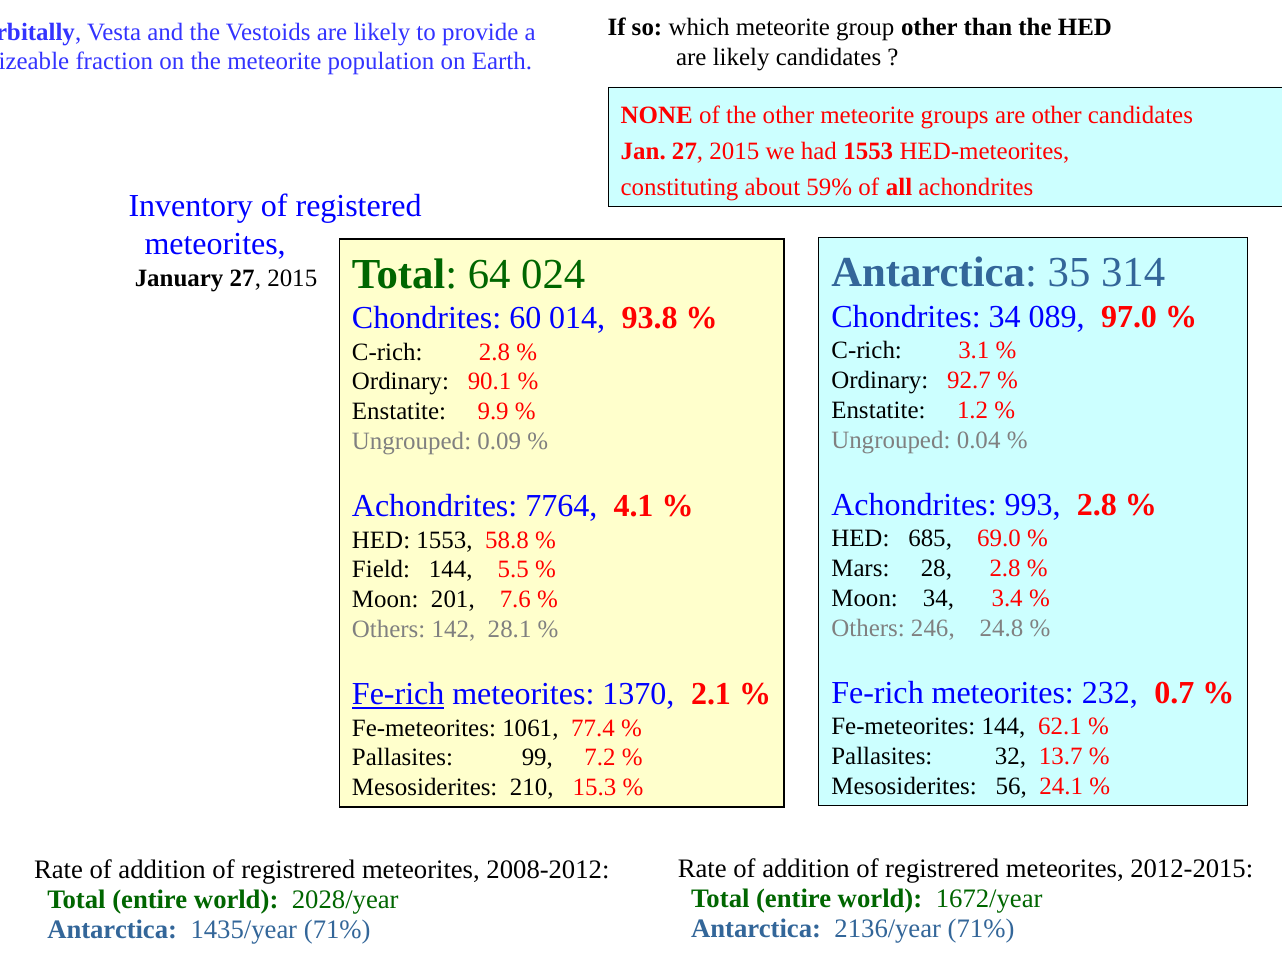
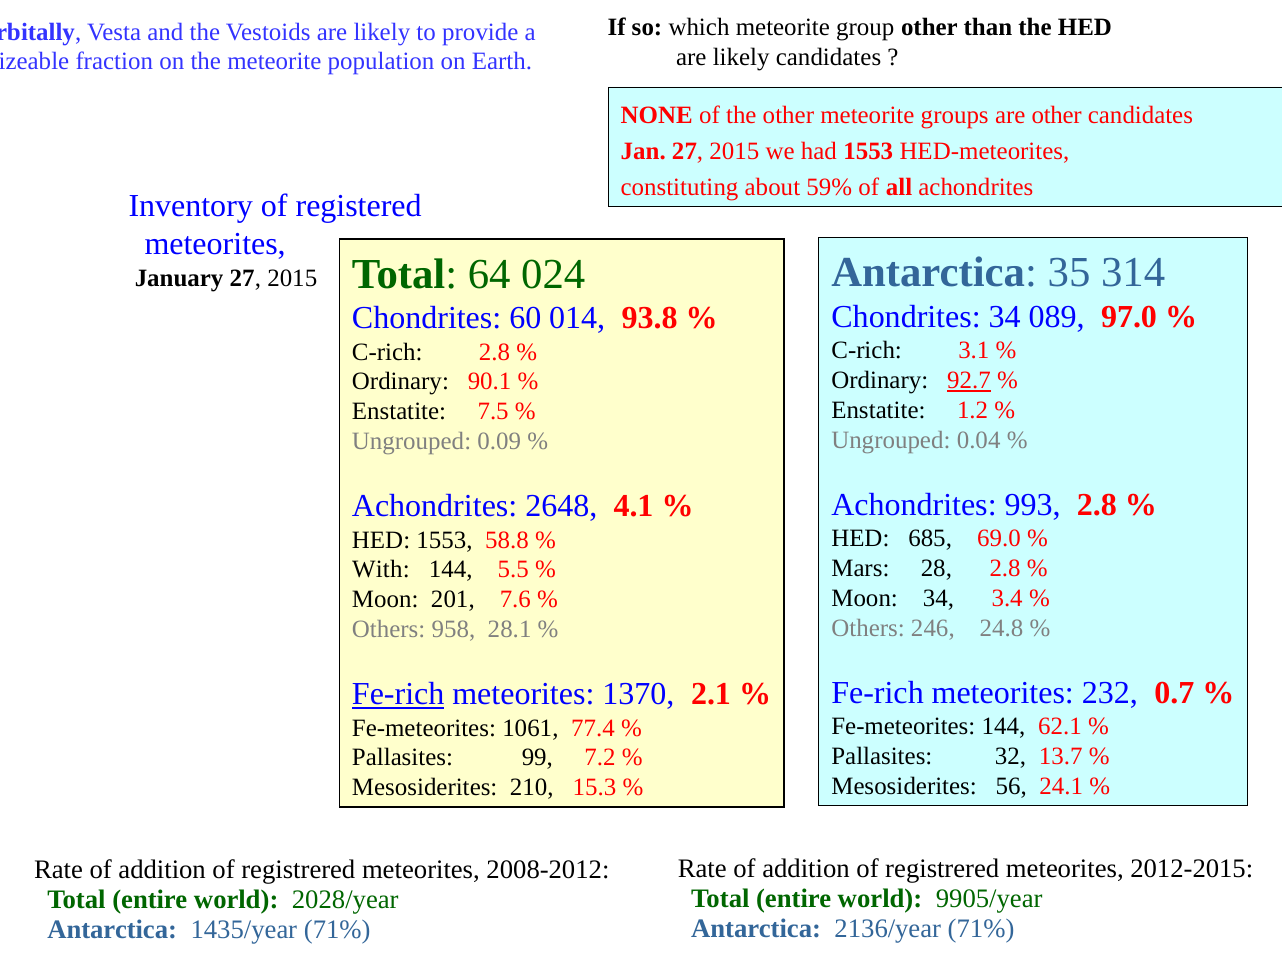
92.7 underline: none -> present
9.9: 9.9 -> 7.5
7764: 7764 -> 2648
Field: Field -> With
142: 142 -> 958
1672/year: 1672/year -> 9905/year
